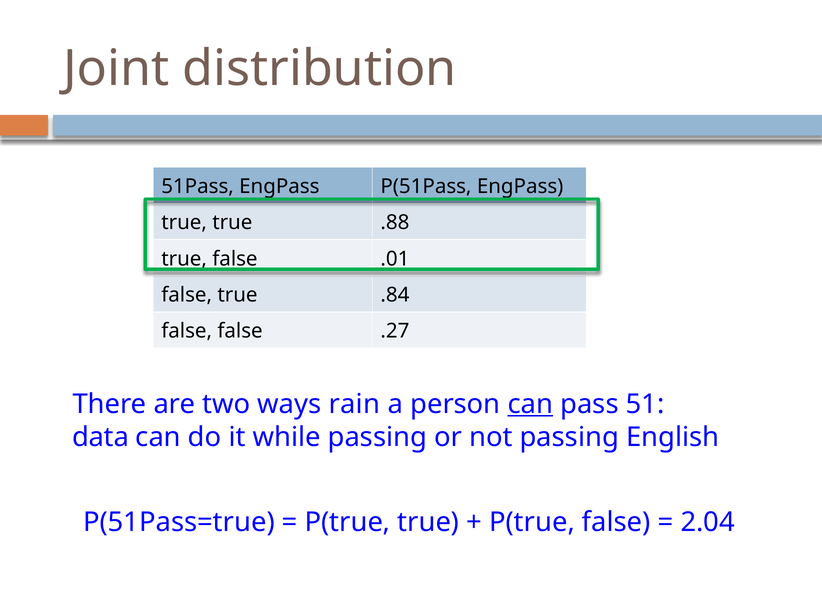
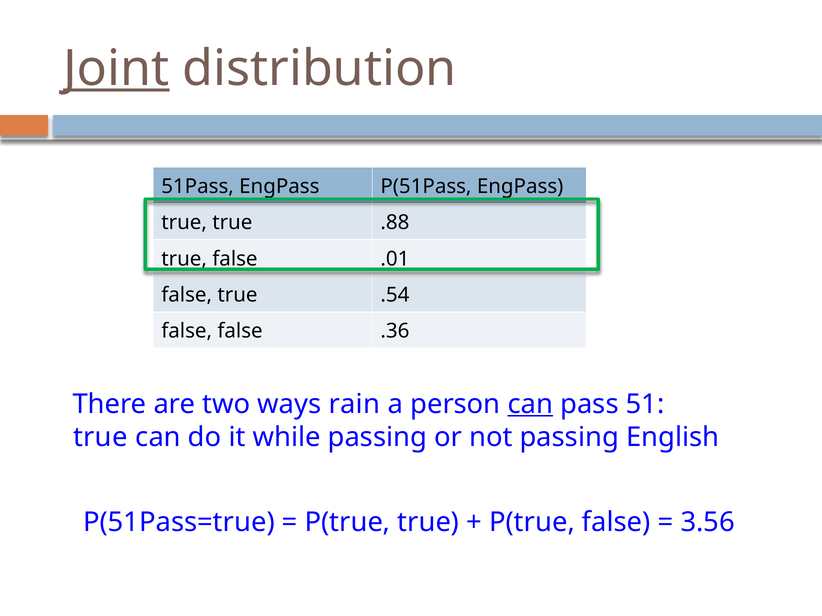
Joint underline: none -> present
.84: .84 -> .54
.27: .27 -> .36
data at (101, 437): data -> true
2.04: 2.04 -> 3.56
